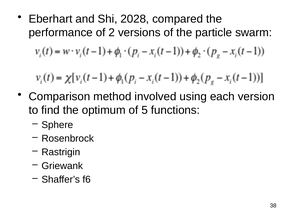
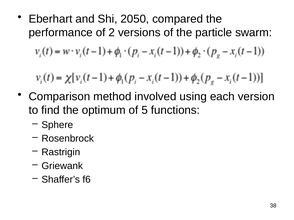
2028: 2028 -> 2050
